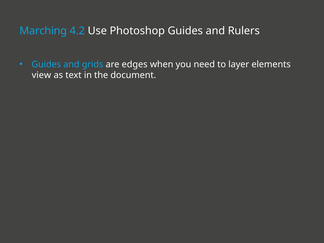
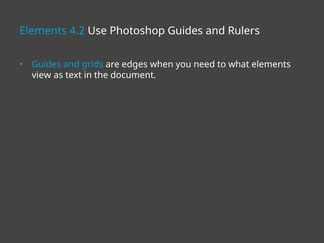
Marching at (43, 31): Marching -> Elements
layer: layer -> what
